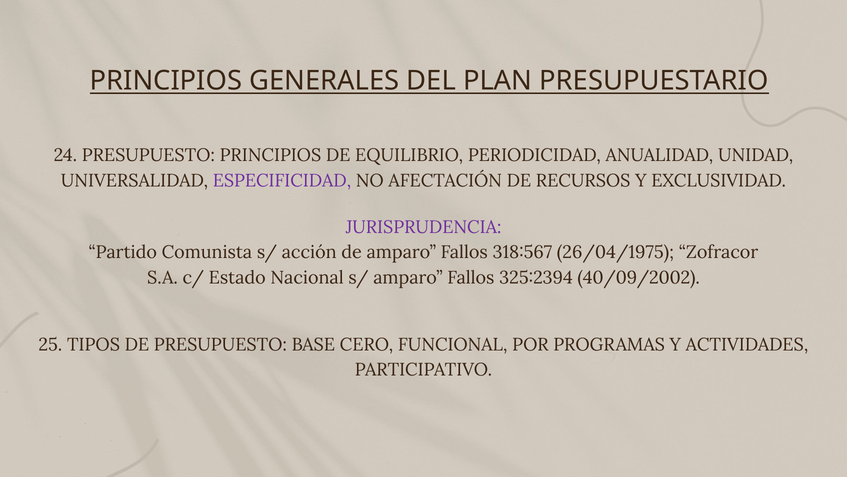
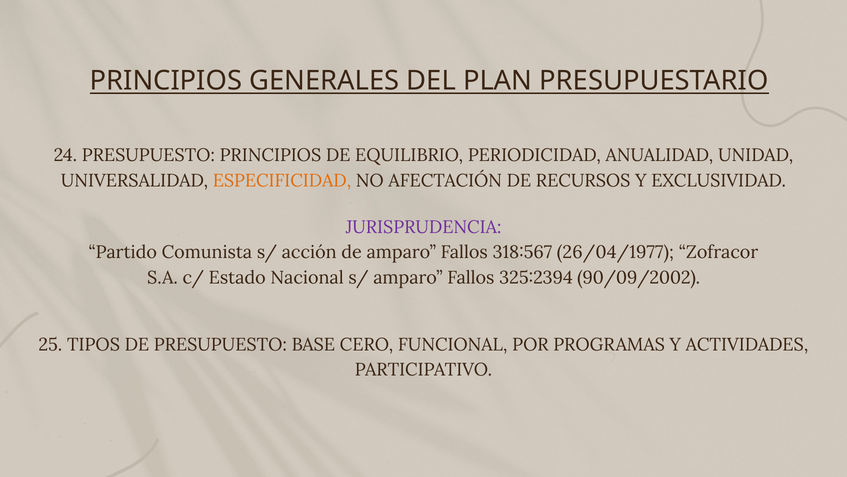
ESPECIFICIDAD colour: purple -> orange
26/04/1975: 26/04/1975 -> 26/04/1977
40/09/2002: 40/09/2002 -> 90/09/2002
